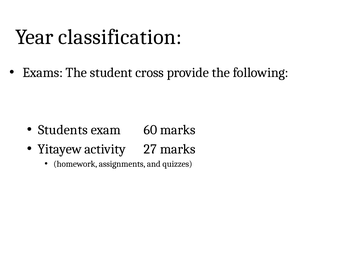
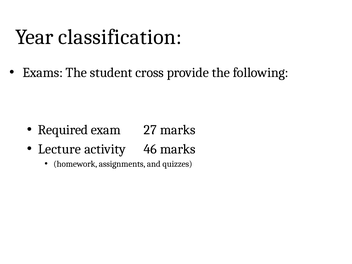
Students: Students -> Required
60: 60 -> 27
Yitayew: Yitayew -> Lecture
27: 27 -> 46
